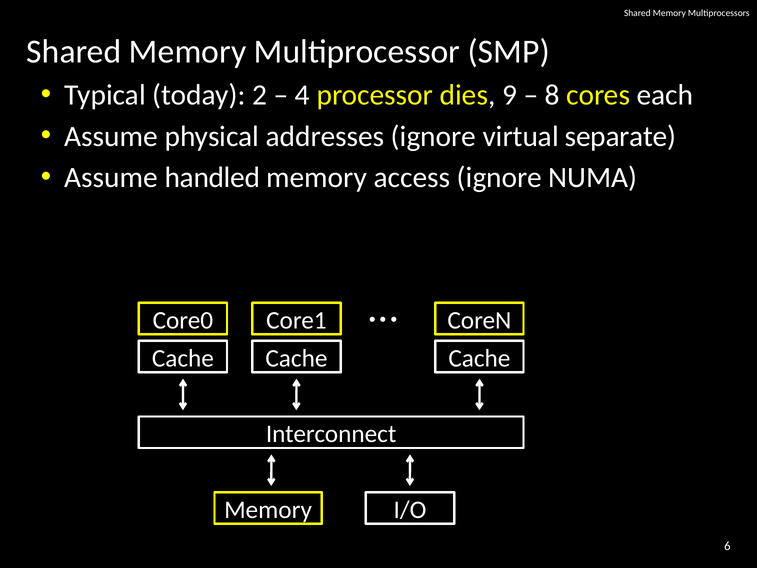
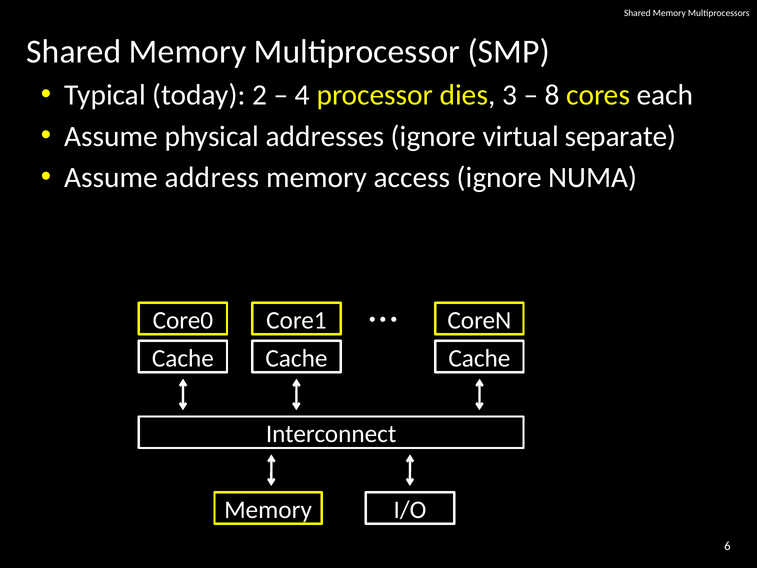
9: 9 -> 3
handled: handled -> address
